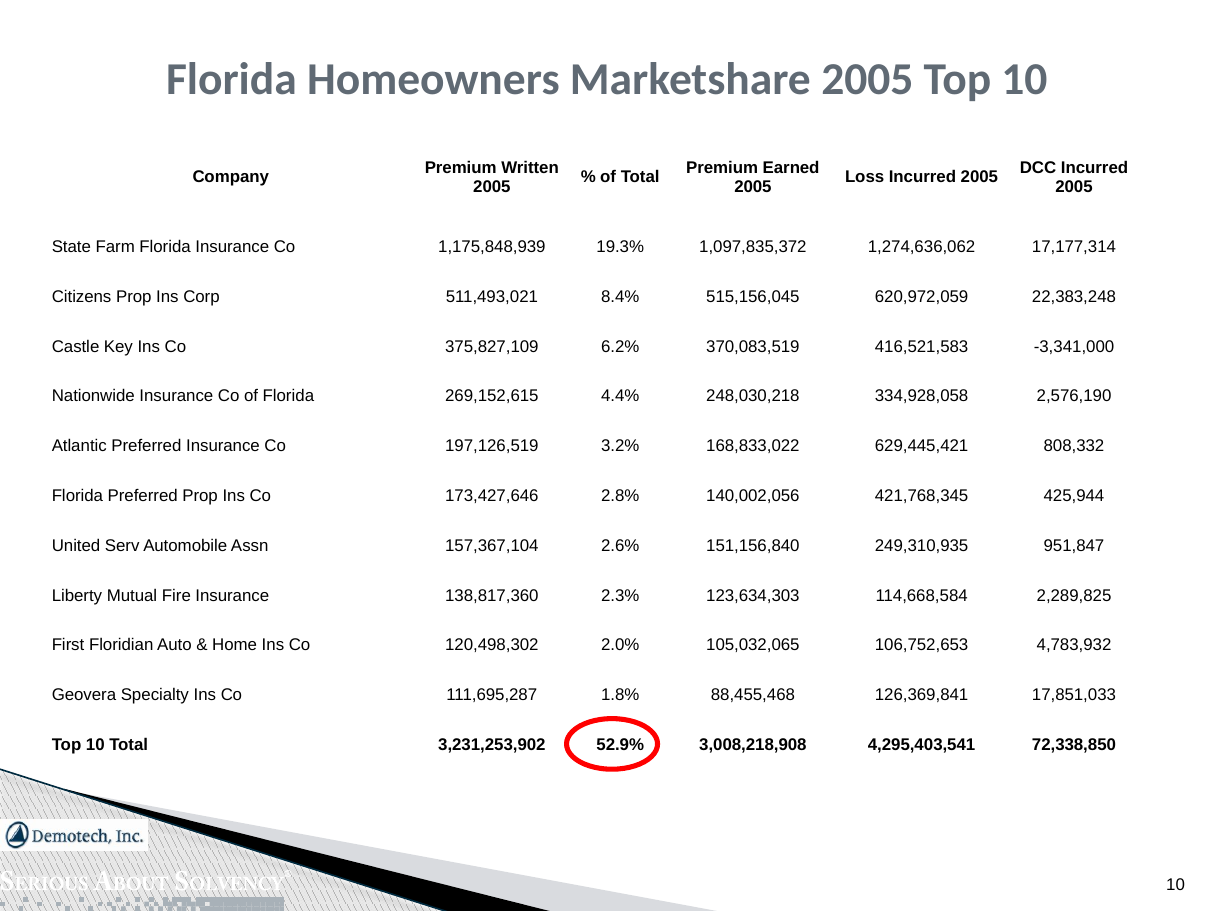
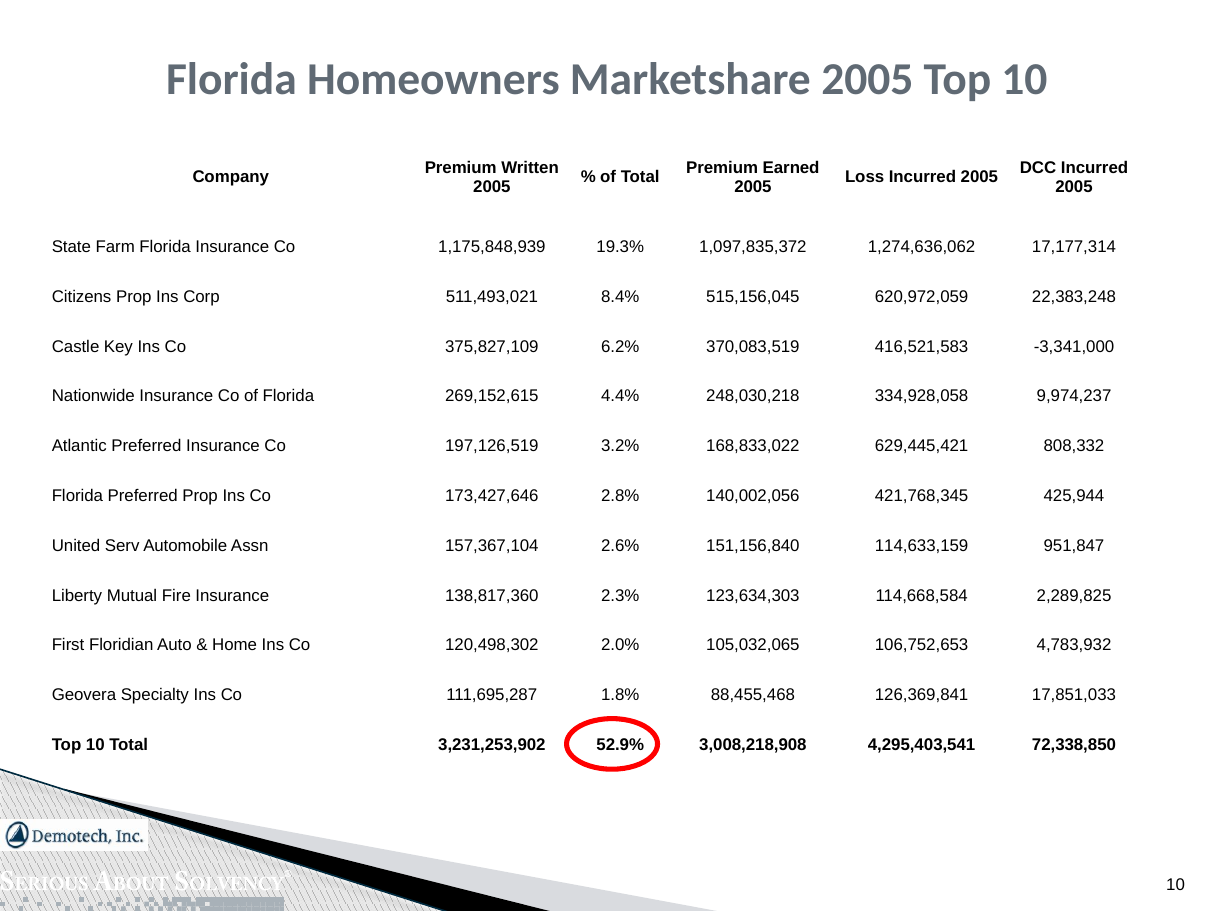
2,576,190: 2,576,190 -> 9,974,237
249,310,935: 249,310,935 -> 114,633,159
